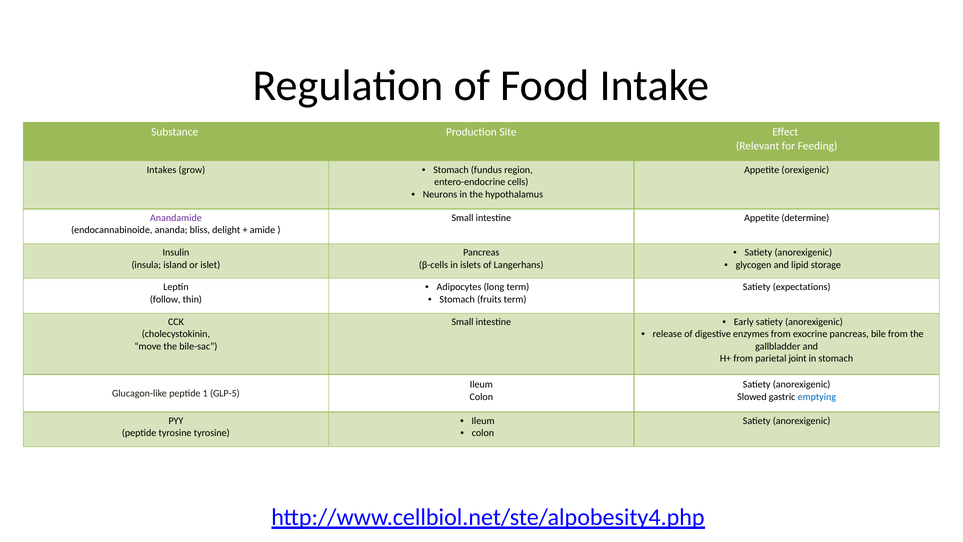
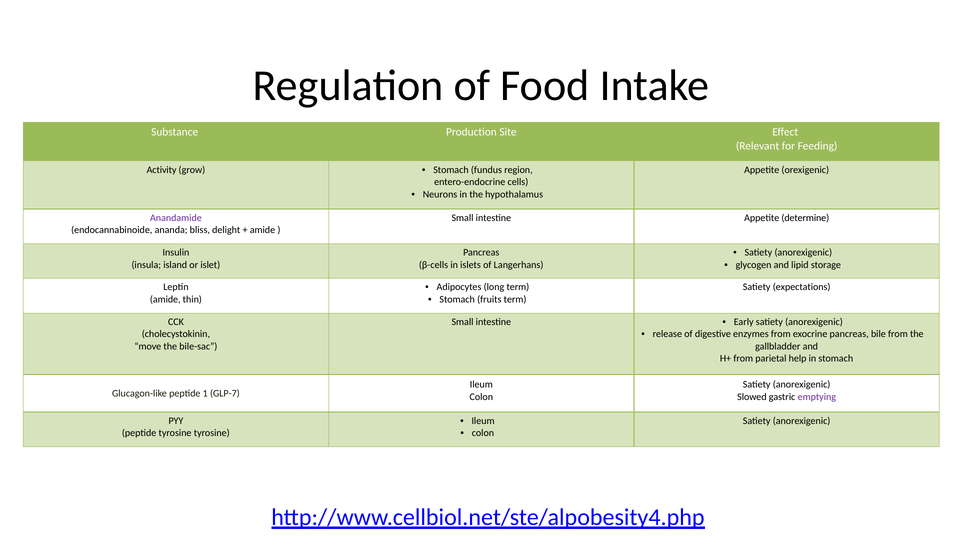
Intakes: Intakes -> Activity
follow at (165, 299): follow -> amide
joint: joint -> help
GLP-5: GLP-5 -> GLP-7
emptying colour: blue -> purple
